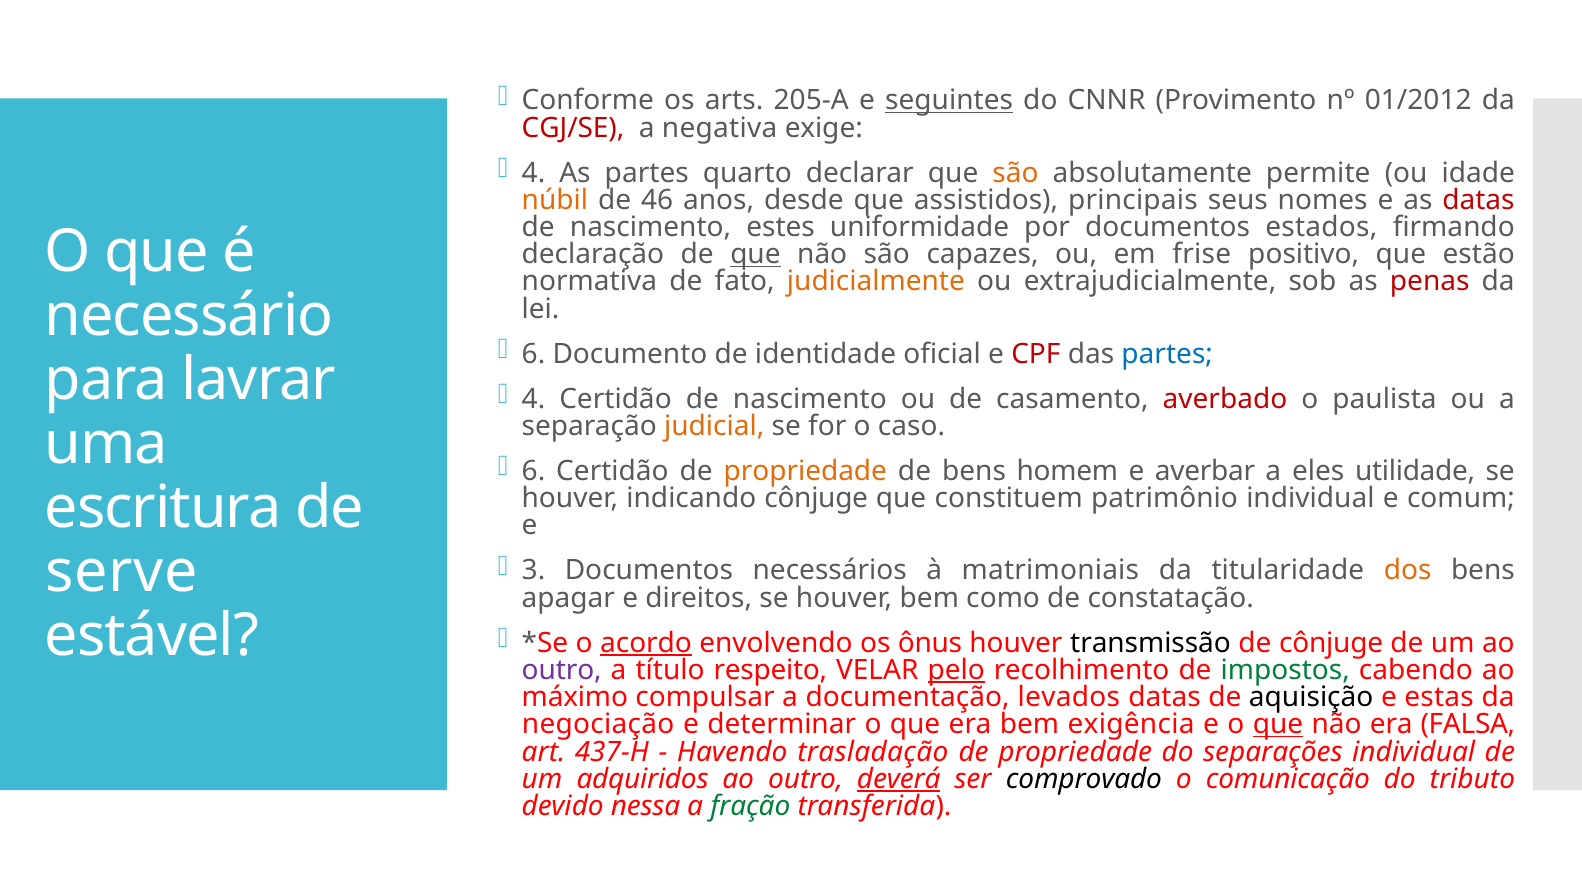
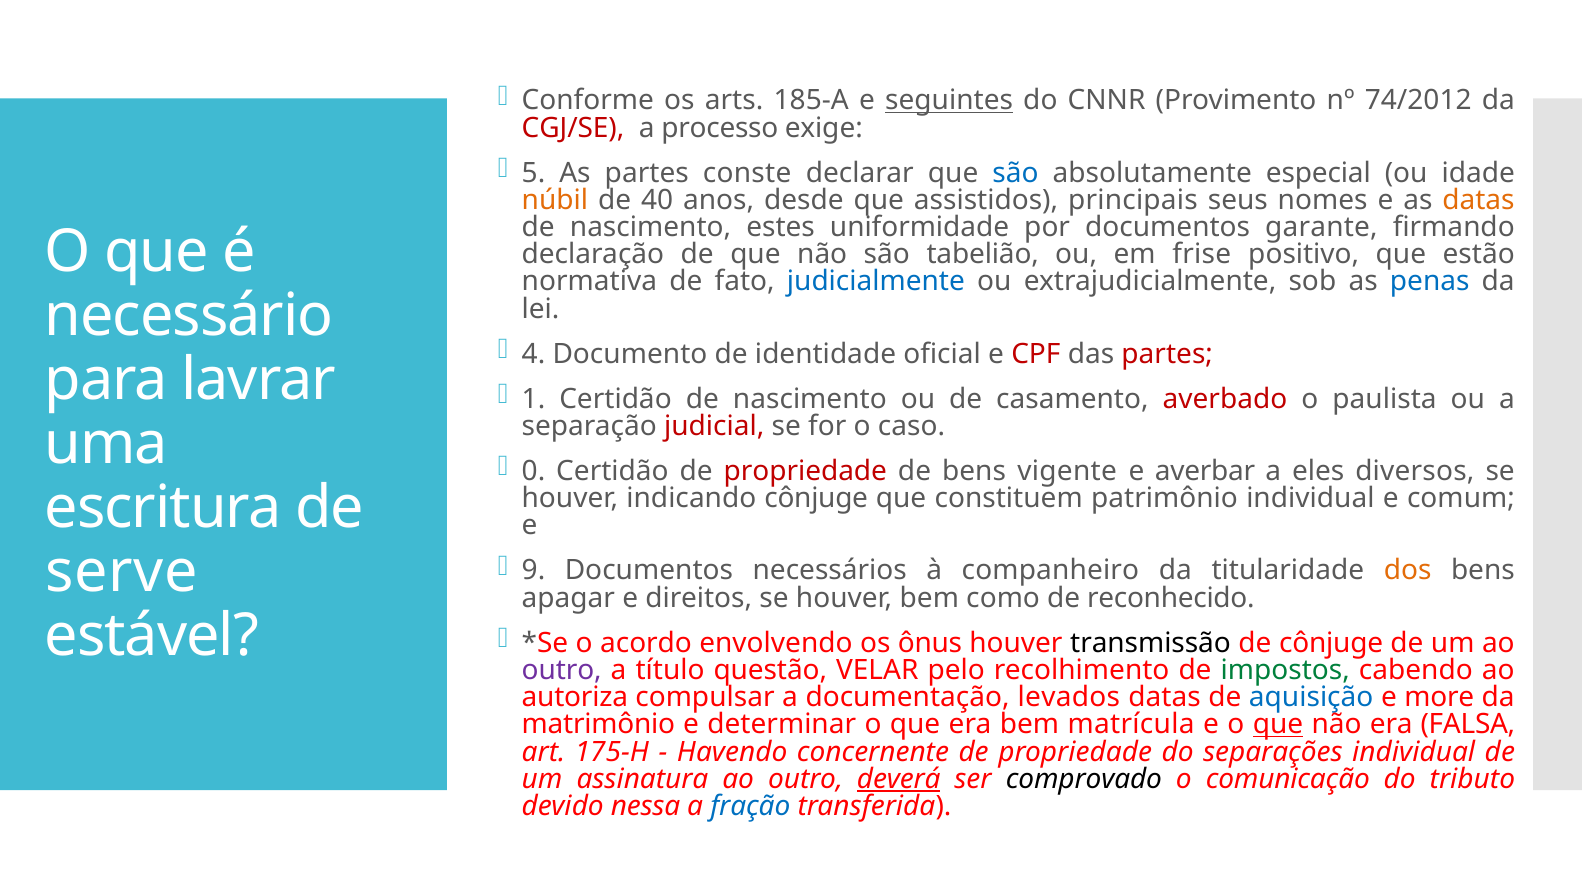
205-A: 205-A -> 185-A
01/2012: 01/2012 -> 74/2012
negativa: negativa -> processo
4 at (534, 173): 4 -> 5
quarto: quarto -> conste
são at (1016, 173) colour: orange -> blue
permite: permite -> especial
46: 46 -> 40
datas at (1478, 200) colour: red -> orange
estados: estados -> garante
que at (755, 254) underline: present -> none
capazes: capazes -> tabelião
judicialmente colour: orange -> blue
penas colour: red -> blue
6 at (534, 354): 6 -> 4
partes at (1167, 354) colour: blue -> red
4 at (534, 399): 4 -> 1
judicial colour: orange -> red
6 at (534, 471): 6 -> 0
propriedade at (805, 471) colour: orange -> red
homem: homem -> vigente
utilidade: utilidade -> diversos
3: 3 -> 9
matrimoniais: matrimoniais -> companheiro
constatação: constatação -> reconhecido
acordo underline: present -> none
respeito: respeito -> questão
pelo underline: present -> none
máximo: máximo -> autoriza
aquisição colour: black -> blue
estas: estas -> more
negociação: negociação -> matrimônio
exigência: exigência -> matrícula
437-H: 437-H -> 175-H
trasladação: trasladação -> concernente
adquiridos: adquiridos -> assinatura
fração colour: green -> blue
